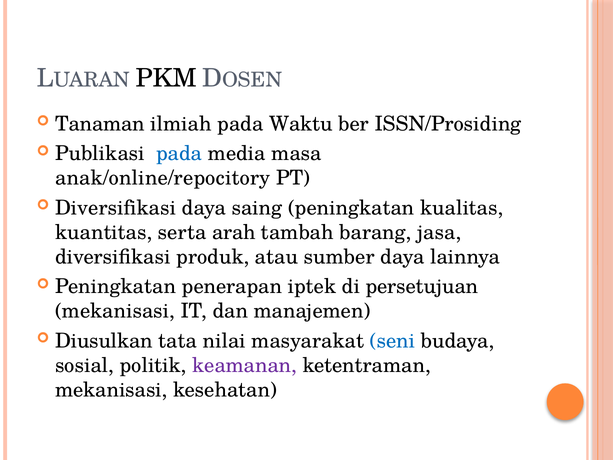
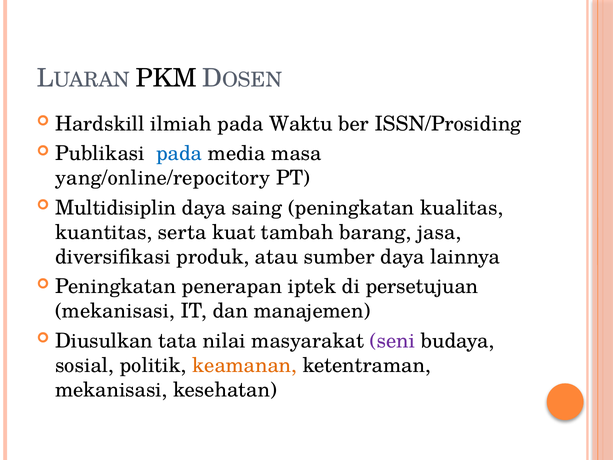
Tanaman: Tanaman -> Hardskill
anak/online/repocitory: anak/online/repocitory -> yang/online/repocitory
Diversifikasi at (116, 208): Diversifikasi -> Multidisiplin
arah: arah -> kuat
seni colour: blue -> purple
keamanan colour: purple -> orange
